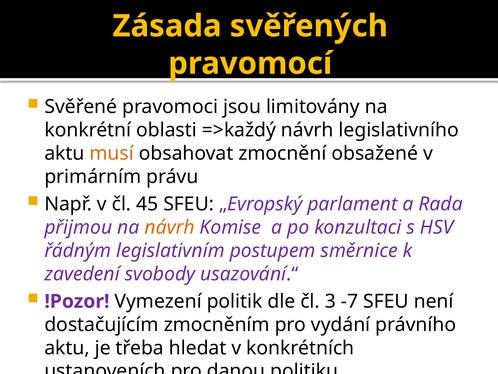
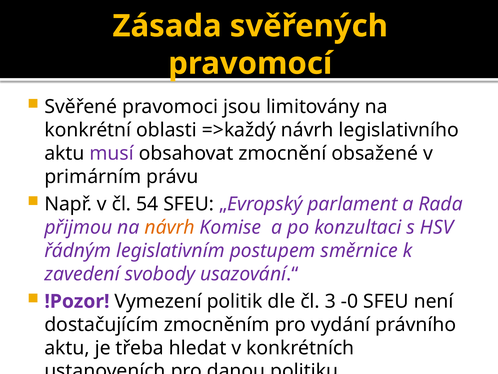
musí colour: orange -> purple
45: 45 -> 54
-7: -7 -> -0
